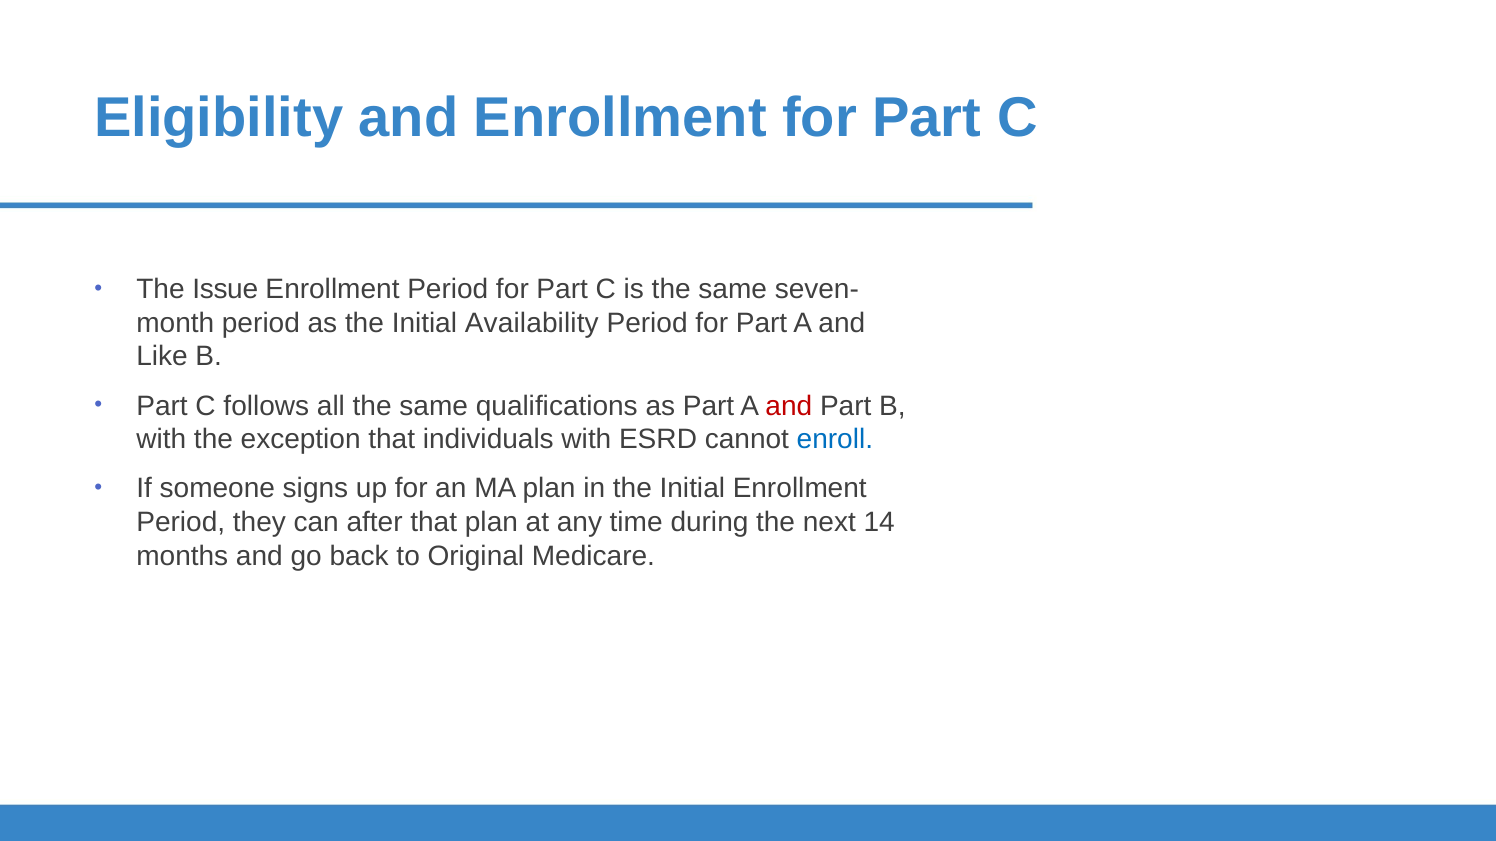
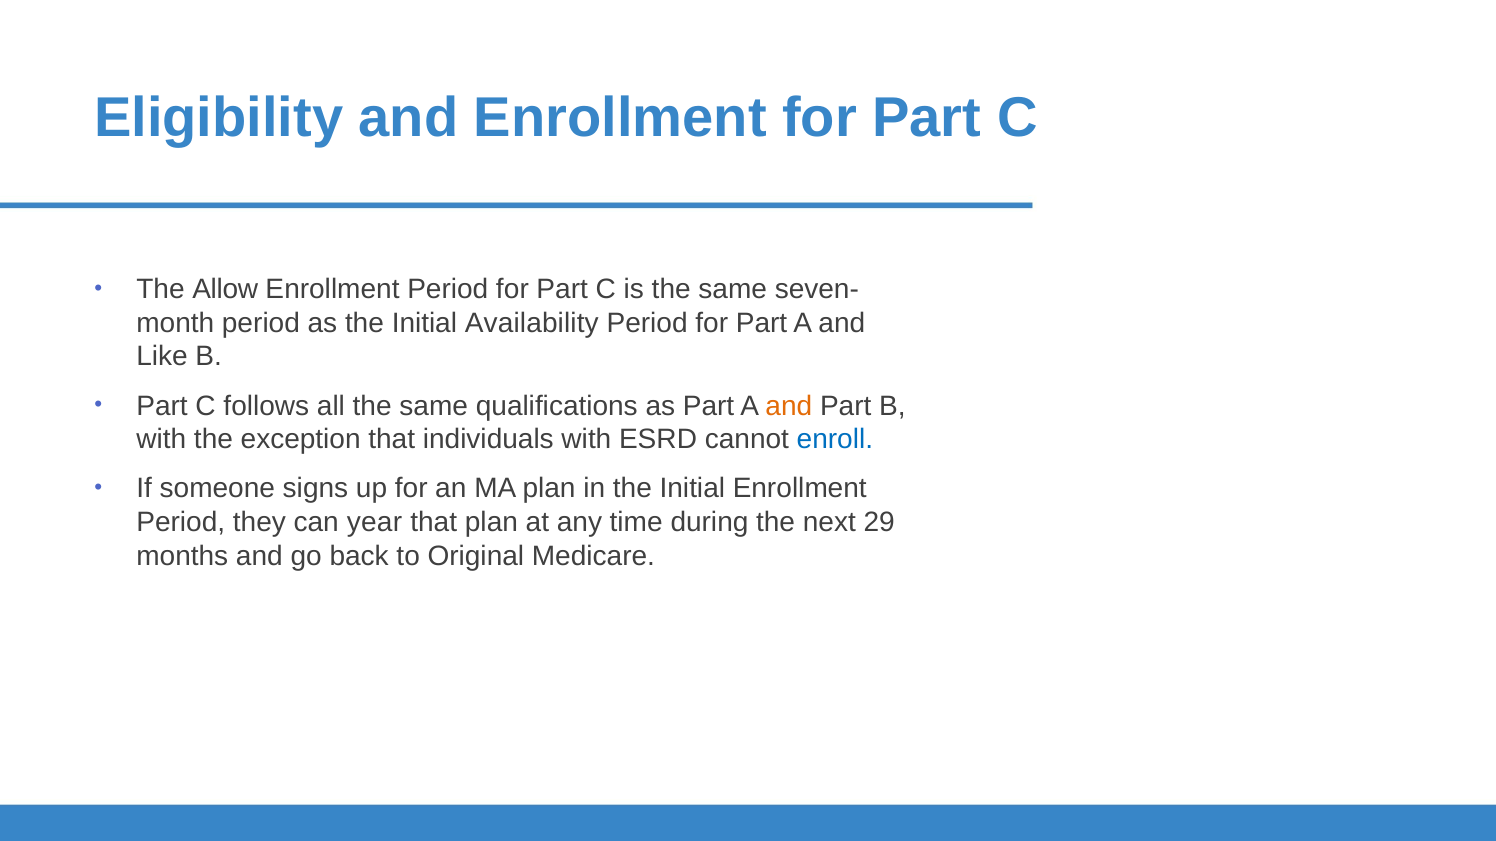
Issue: Issue -> Allow
and at (789, 406) colour: red -> orange
after: after -> year
14: 14 -> 29
